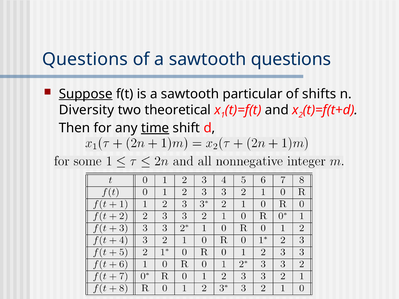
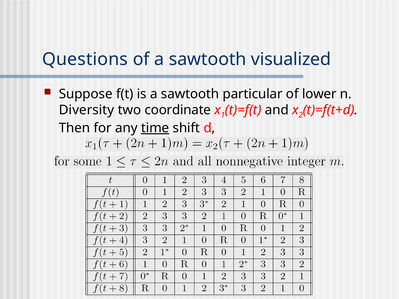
sawtooth questions: questions -> visualized
Suppose underline: present -> none
shifts: shifts -> lower
theoretical: theoretical -> coordinate
